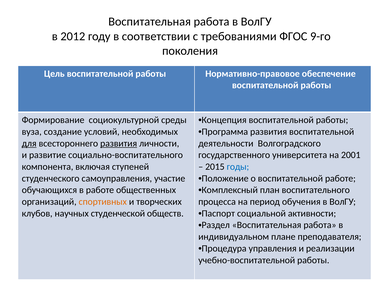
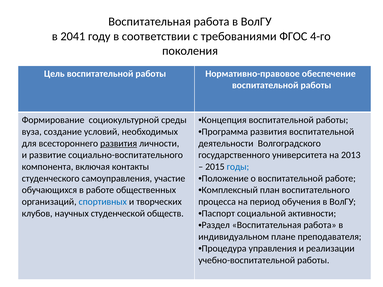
2012: 2012 -> 2041
9-го: 9-го -> 4-го
для underline: present -> none
2001: 2001 -> 2013
ступеней: ступеней -> контакты
спортивных colour: orange -> blue
